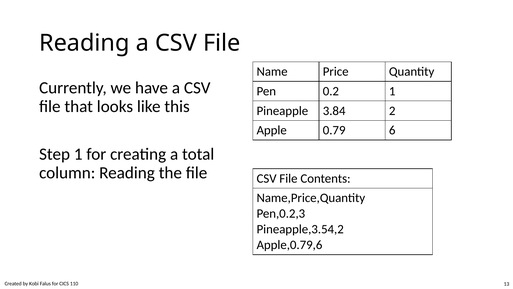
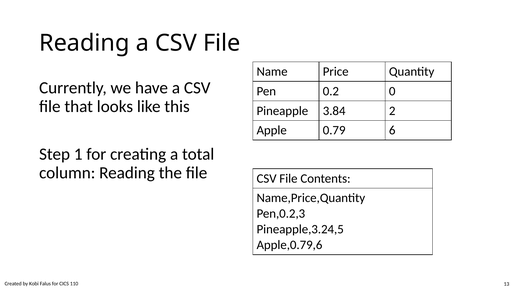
0.2 1: 1 -> 0
Pineapple,3.54,2: Pineapple,3.54,2 -> Pineapple,3.24,5
